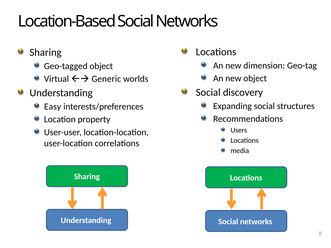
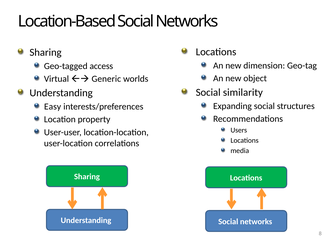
Geo-tagged object: object -> access
discovery: discovery -> similarity
